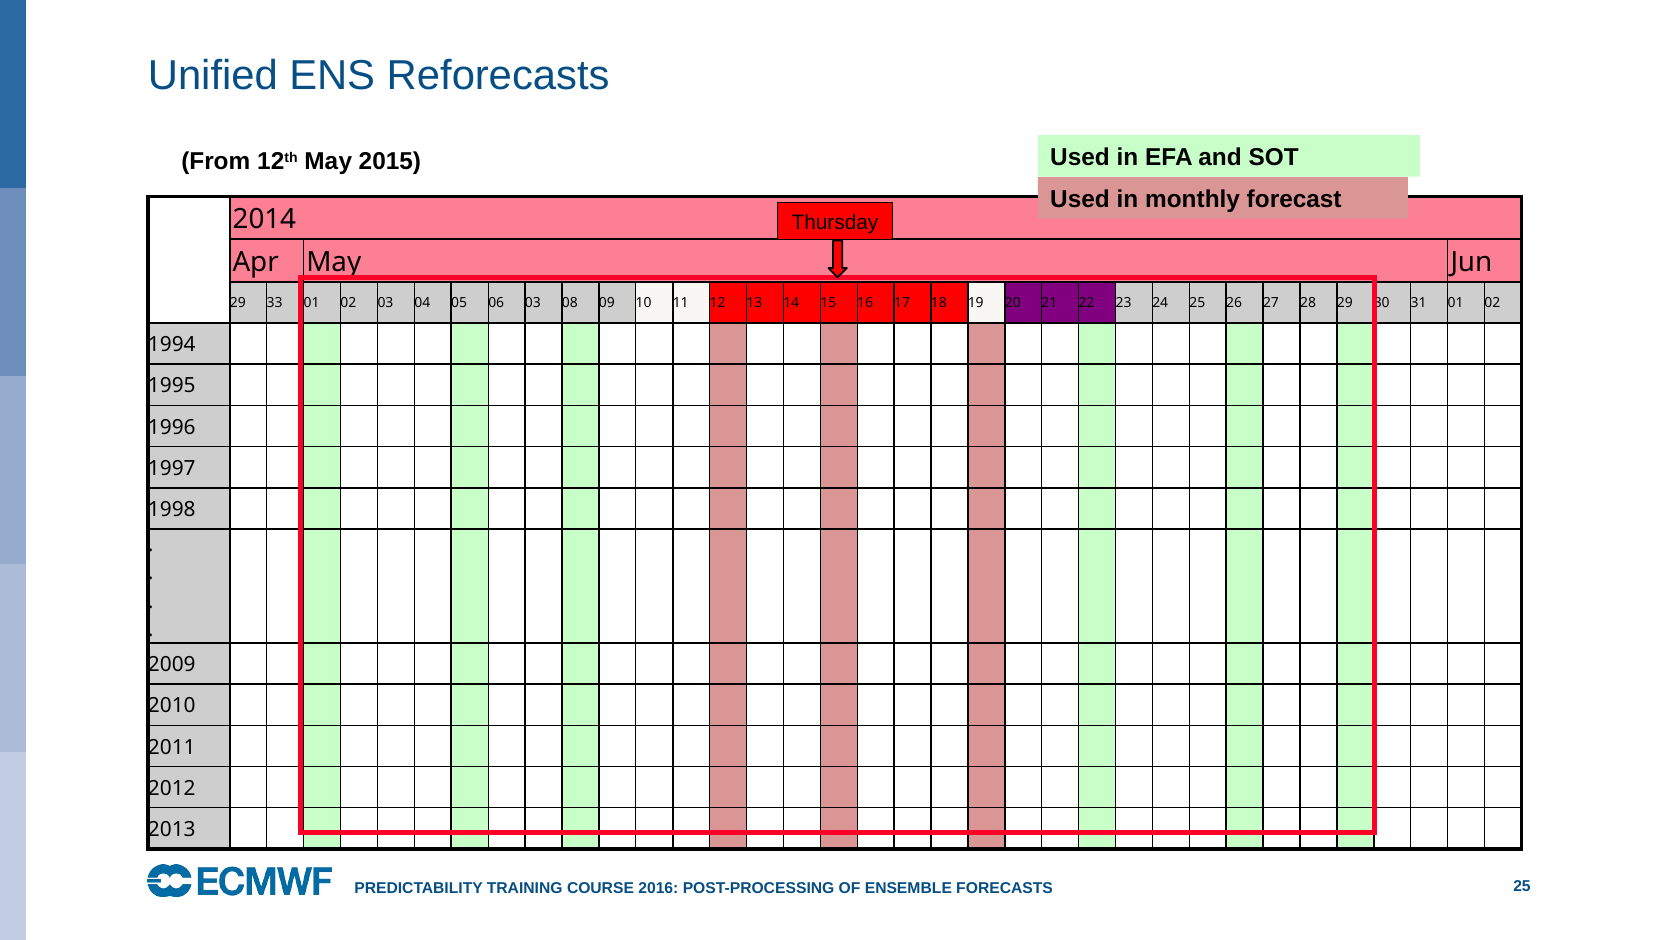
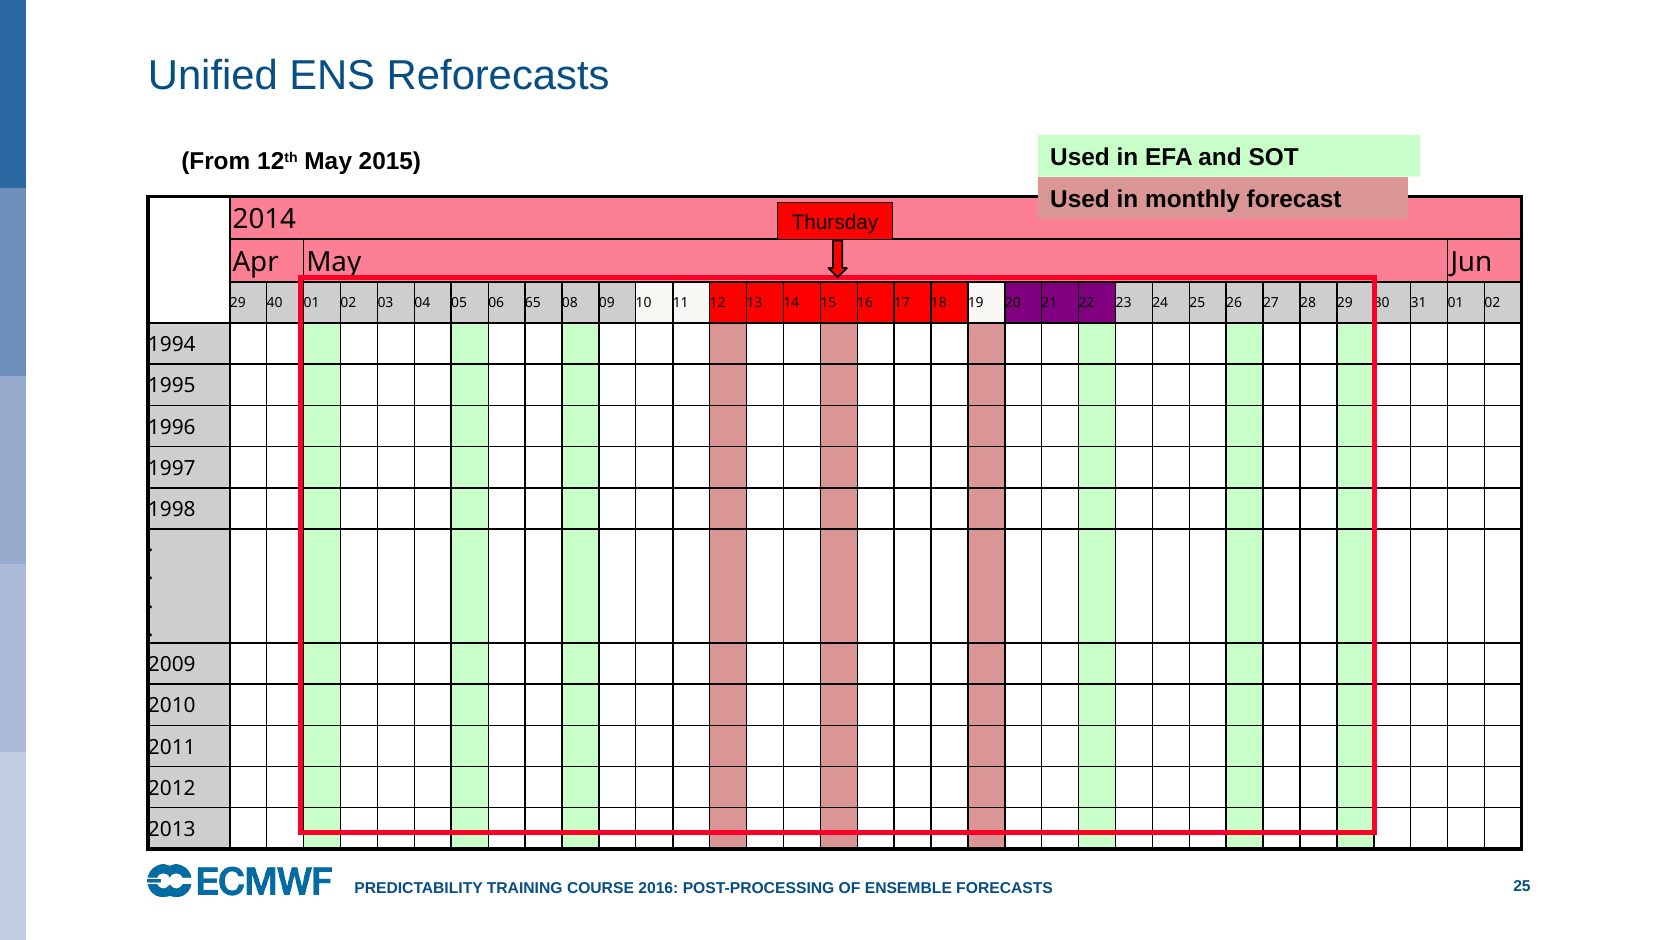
33: 33 -> 40
06 03: 03 -> 65
